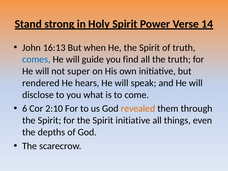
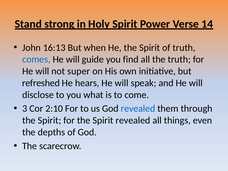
rendered: rendered -> refreshed
6: 6 -> 3
revealed at (138, 109) colour: orange -> blue
Spirit initiative: initiative -> revealed
